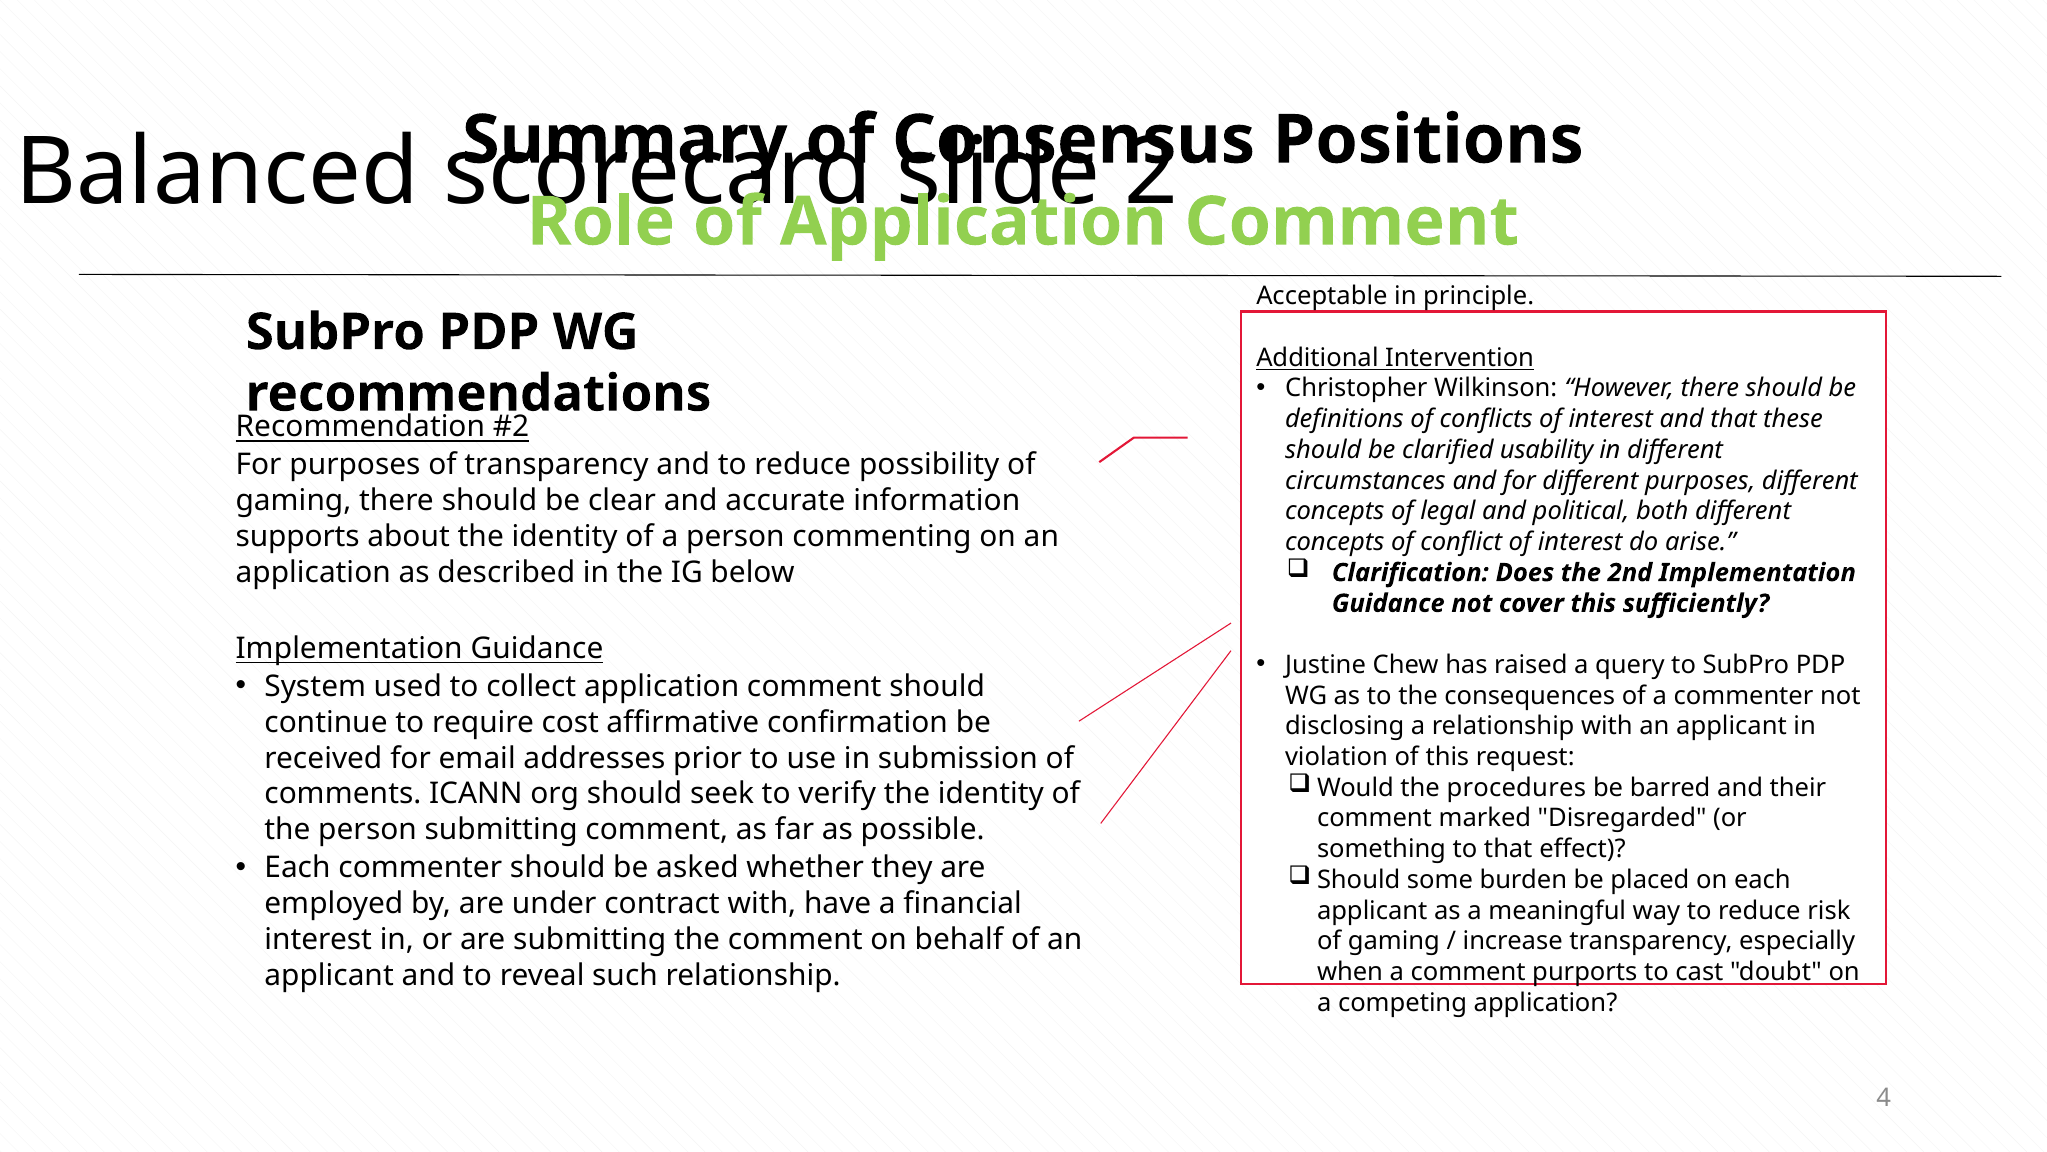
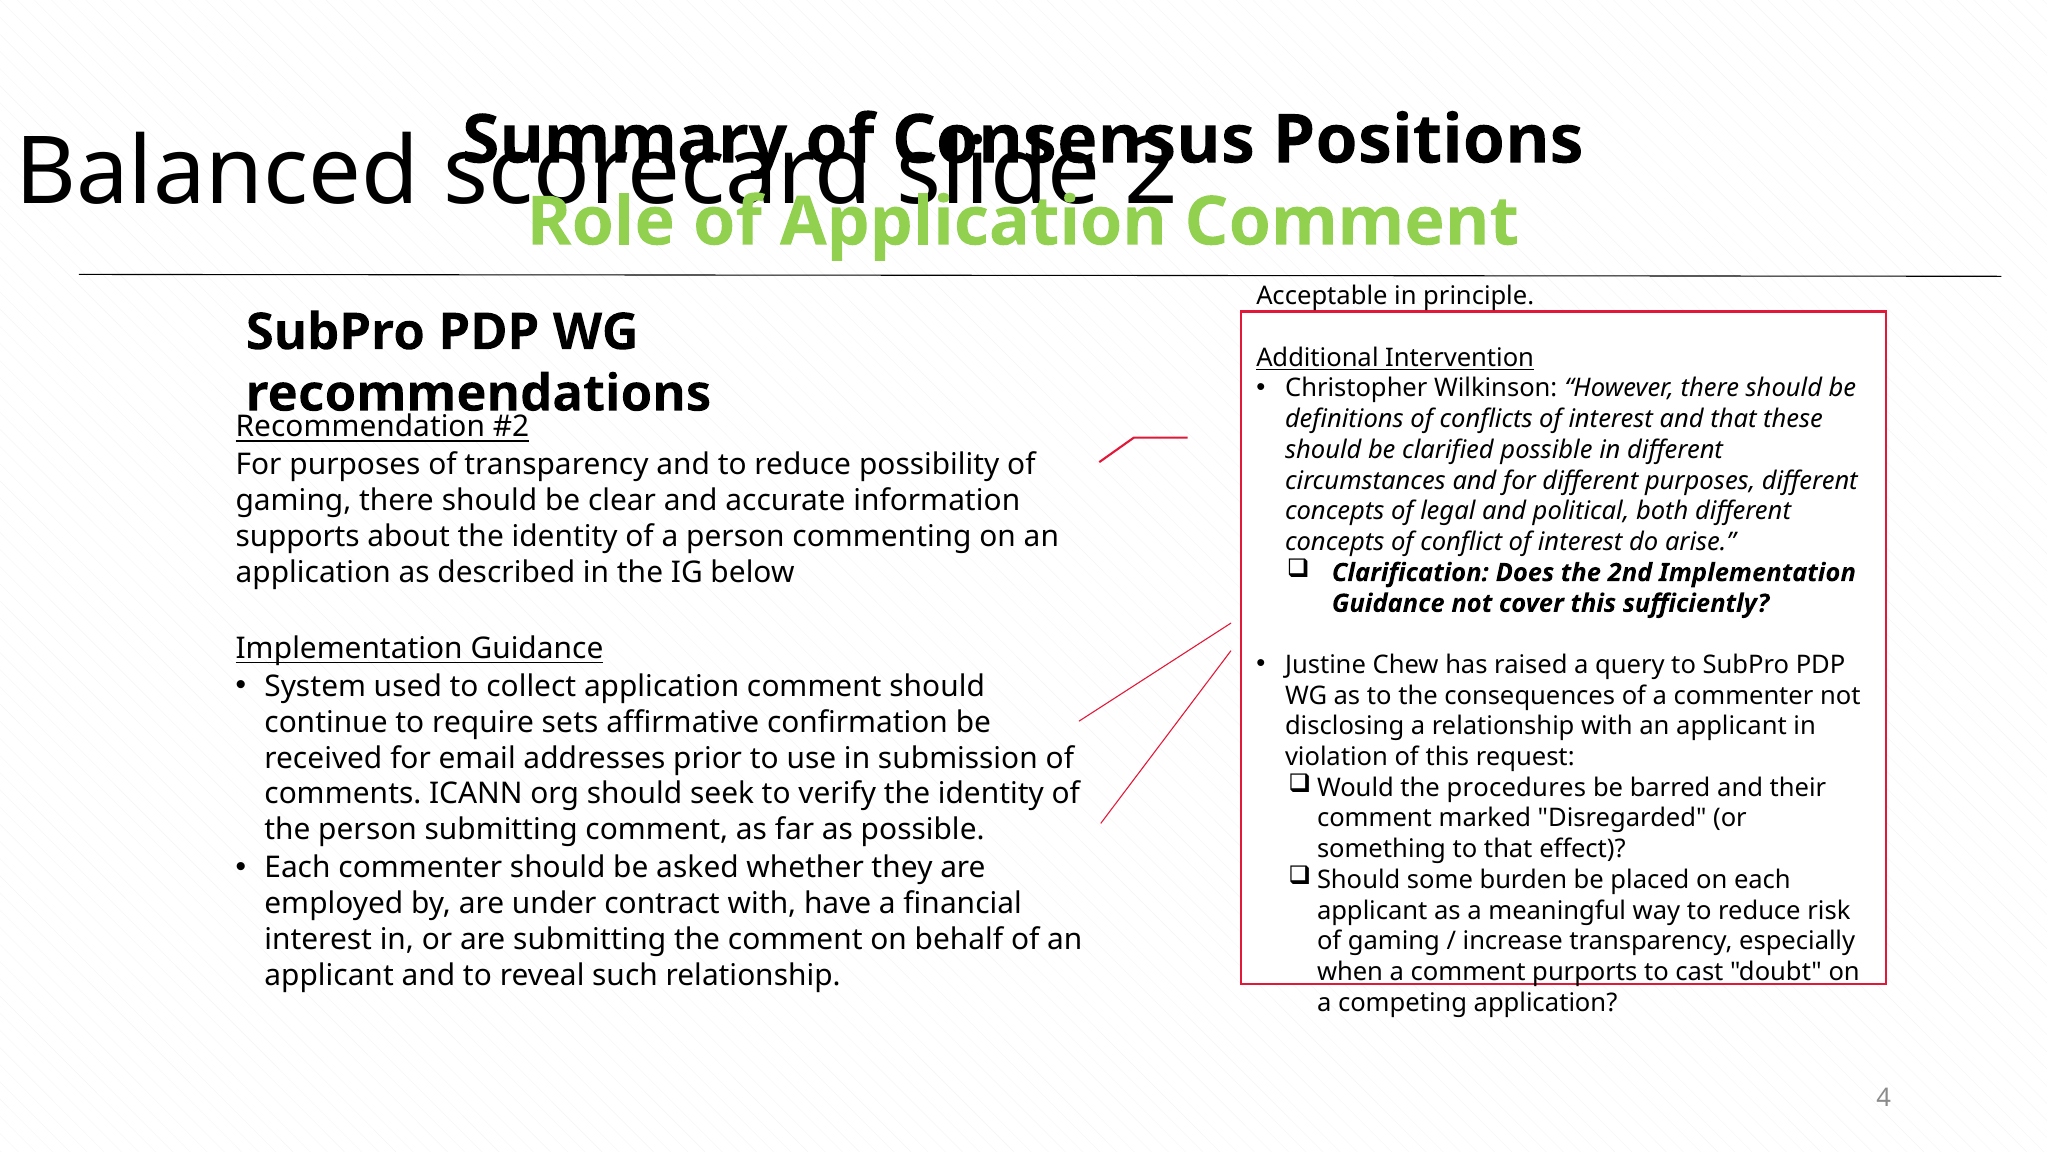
clarified usability: usability -> possible
cost: cost -> sets
